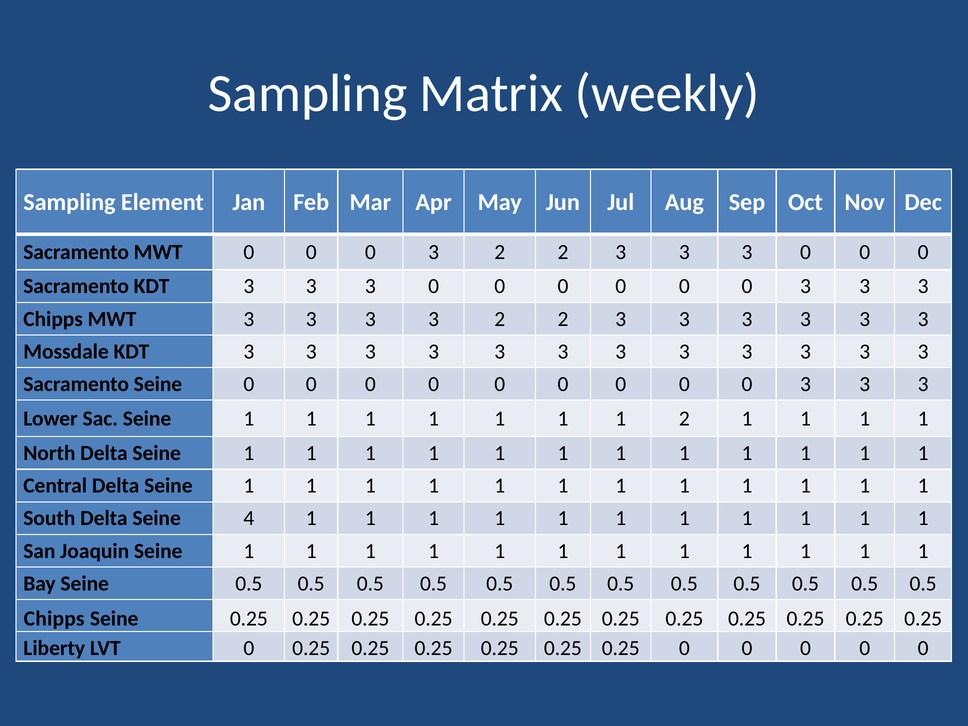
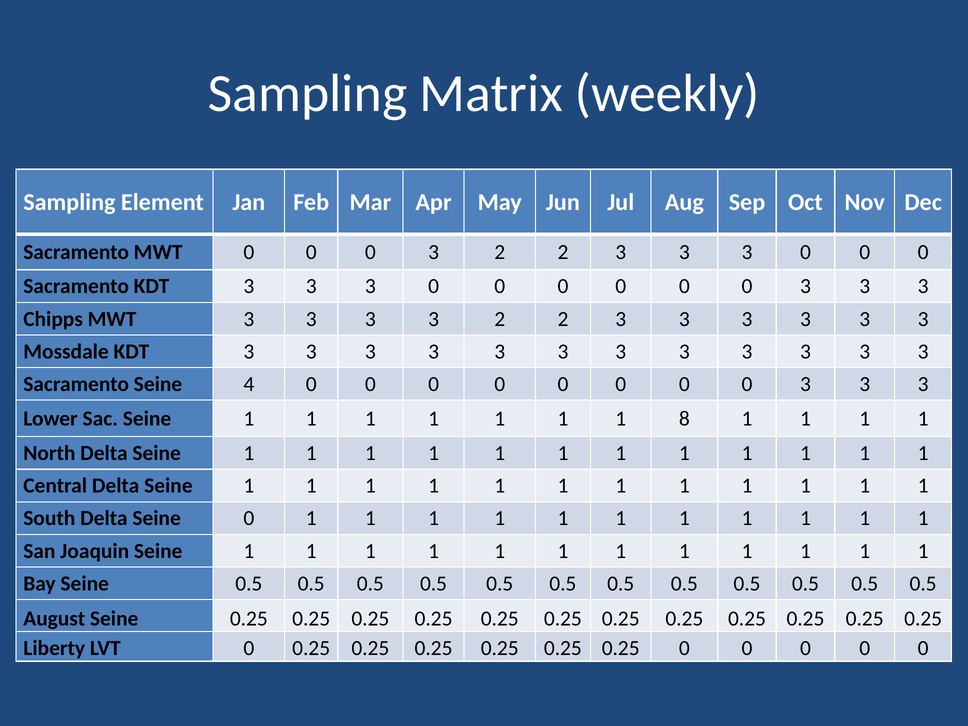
Seine 0: 0 -> 4
1 2: 2 -> 8
Seine 4: 4 -> 0
Chipps at (54, 619): Chipps -> August
